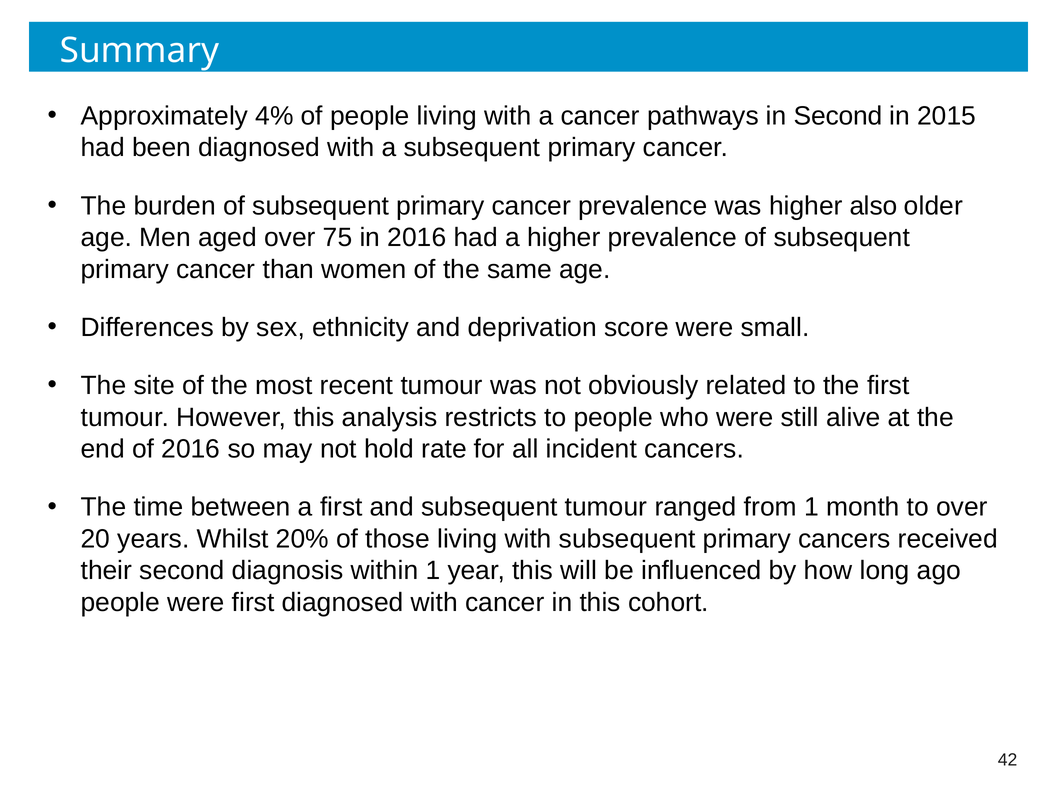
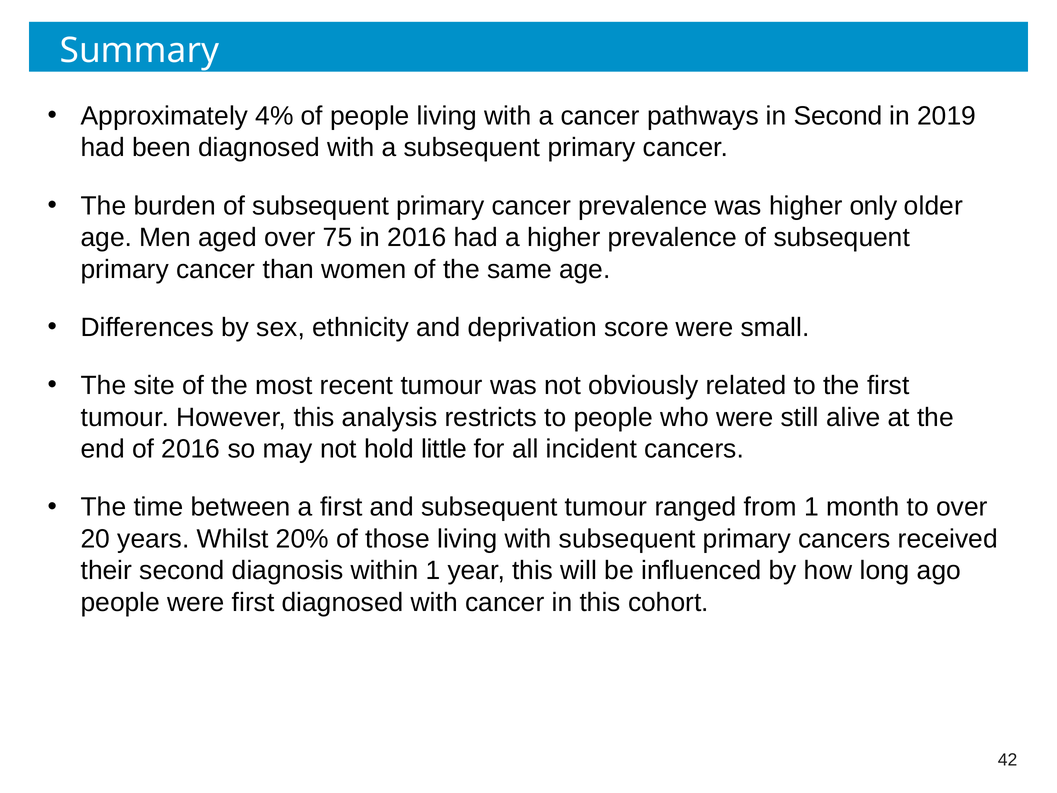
2015: 2015 -> 2019
also: also -> only
rate: rate -> little
